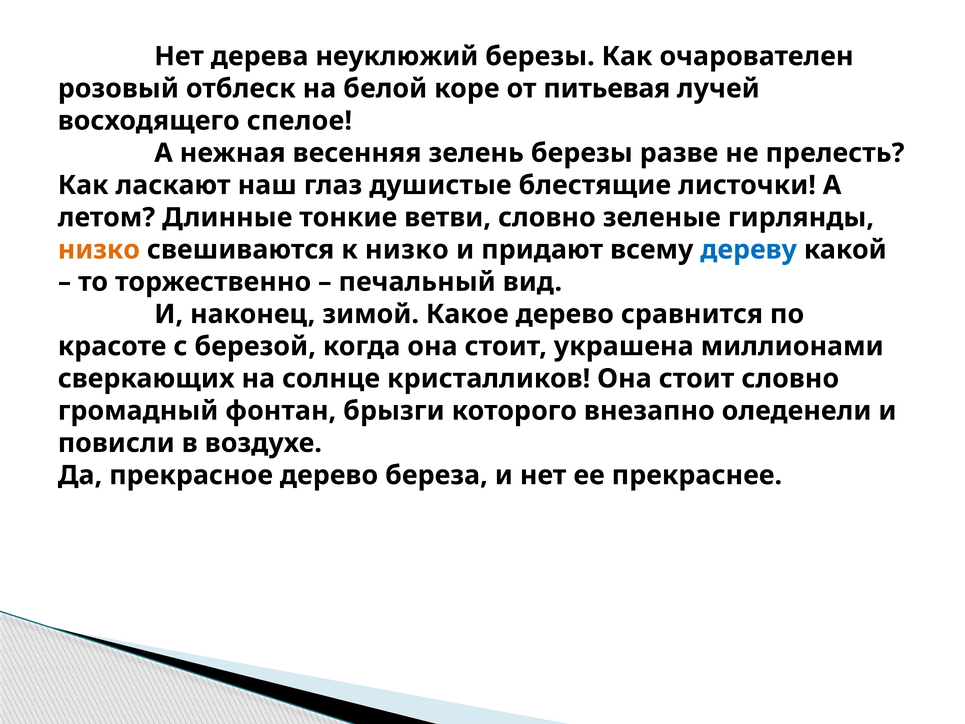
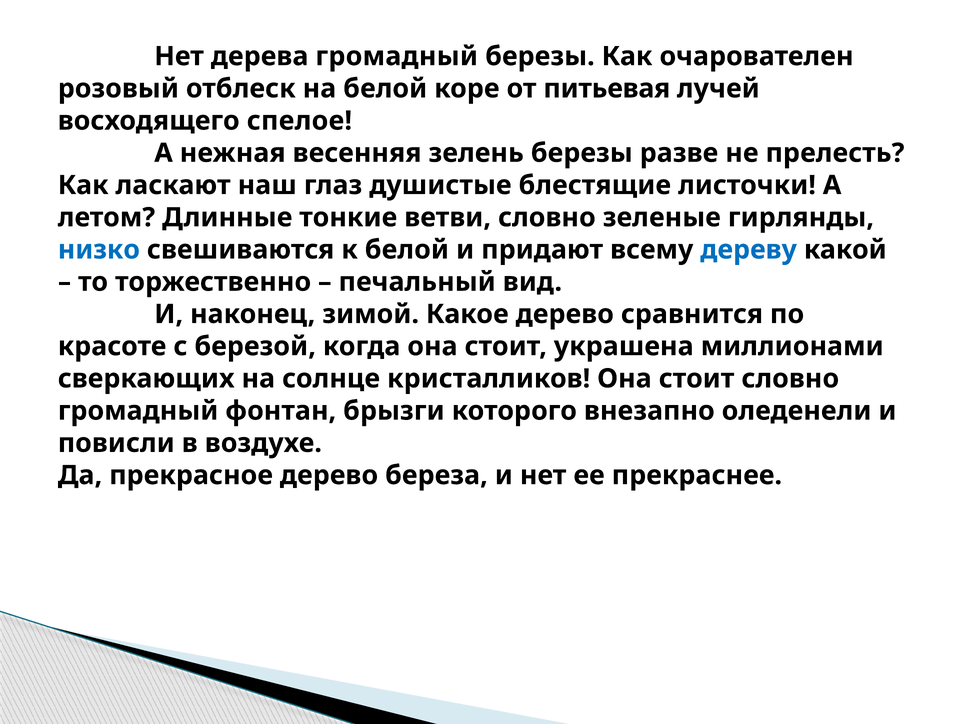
дерева неуклюжий: неуклюжий -> громадный
низко at (99, 250) colour: orange -> blue
к низко: низко -> белой
